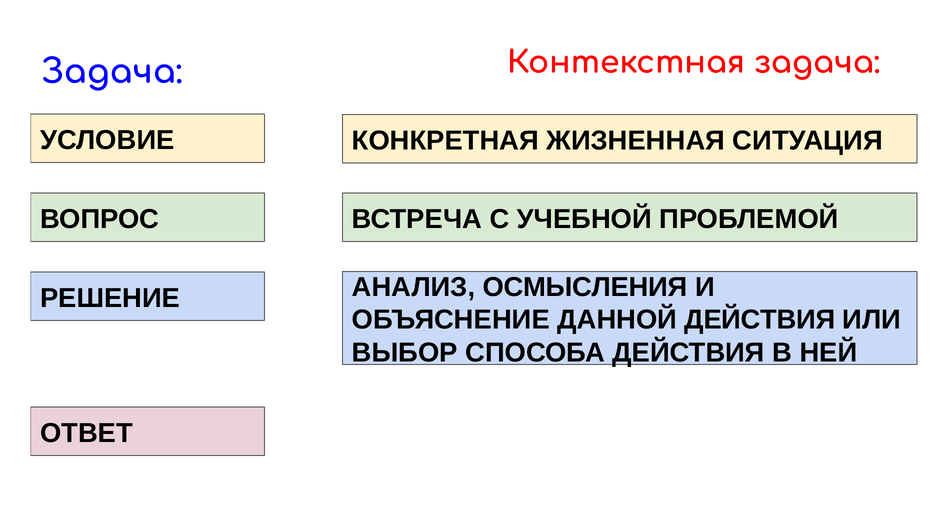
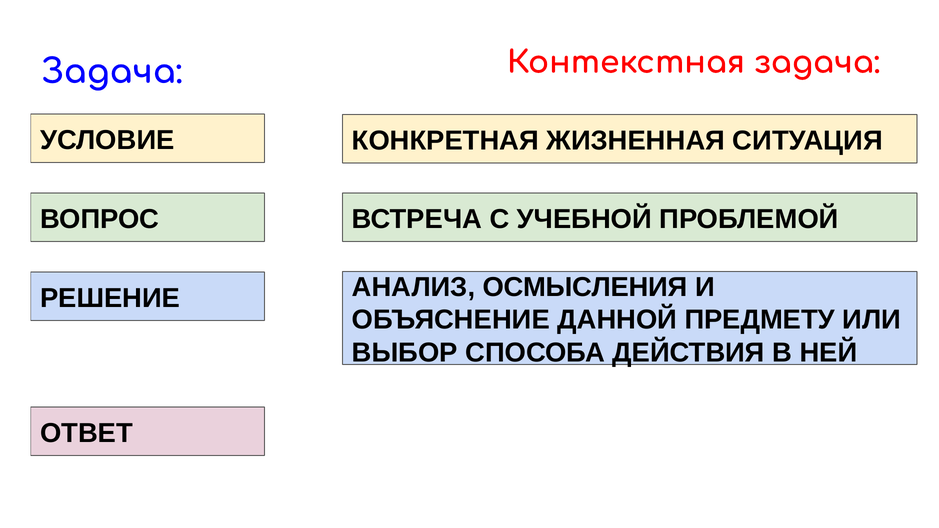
ДАННОЙ ДЕЙСТВИЯ: ДЕЙСТВИЯ -> ПРЕДМЕТУ
